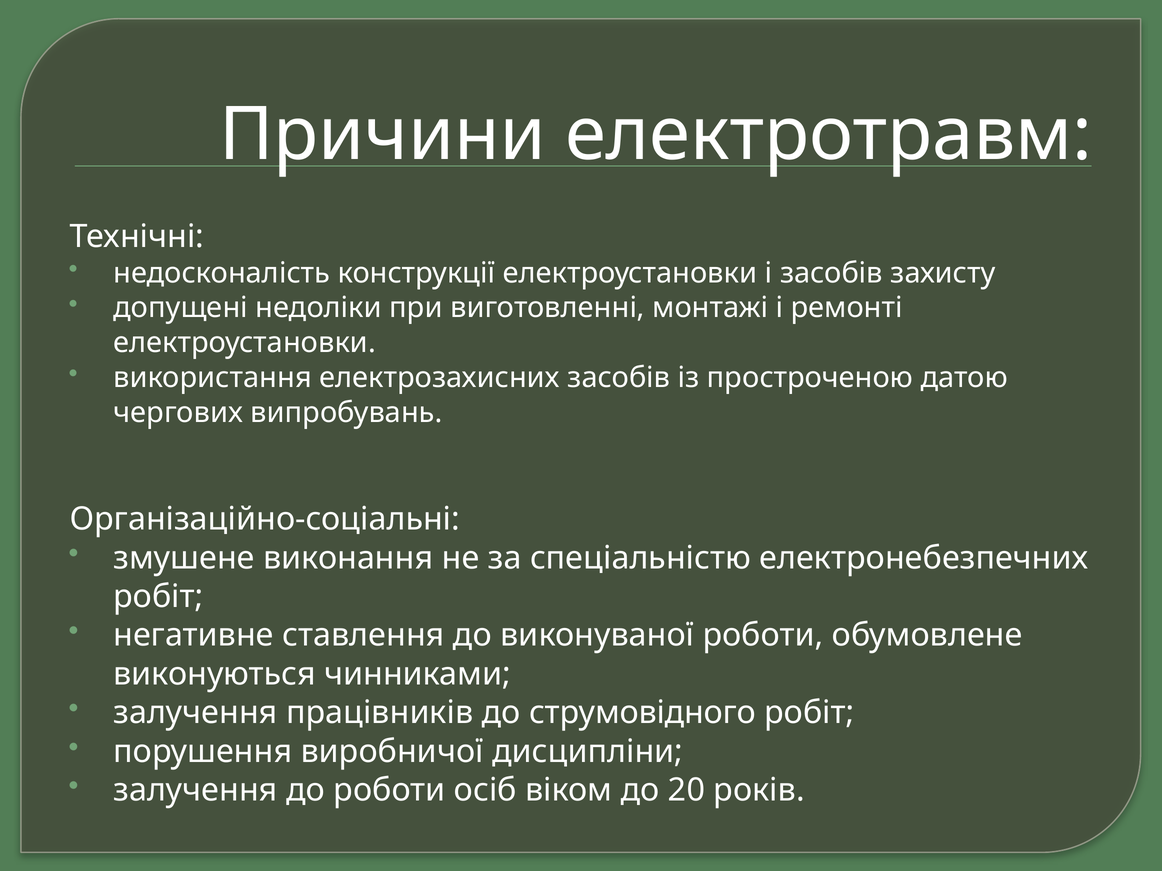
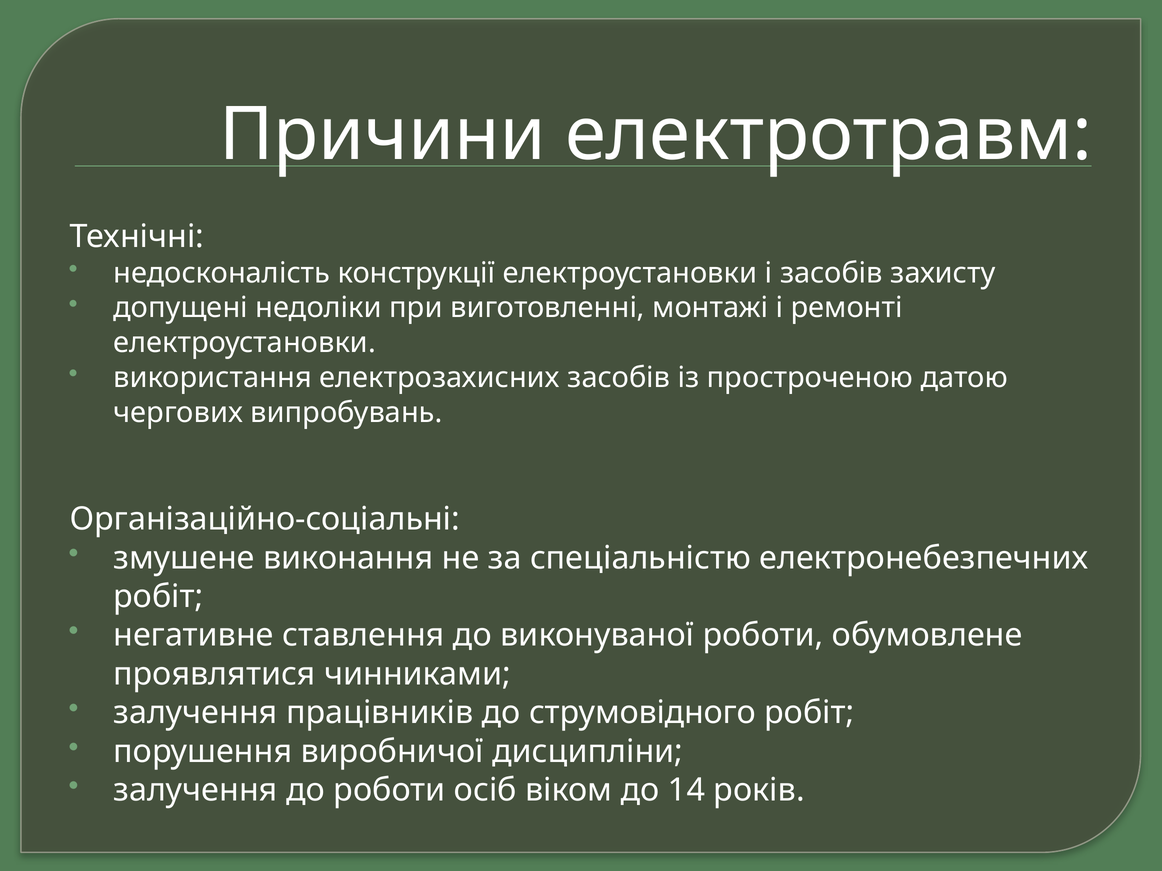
виконуються: виконуються -> проявлятися
20: 20 -> 14
